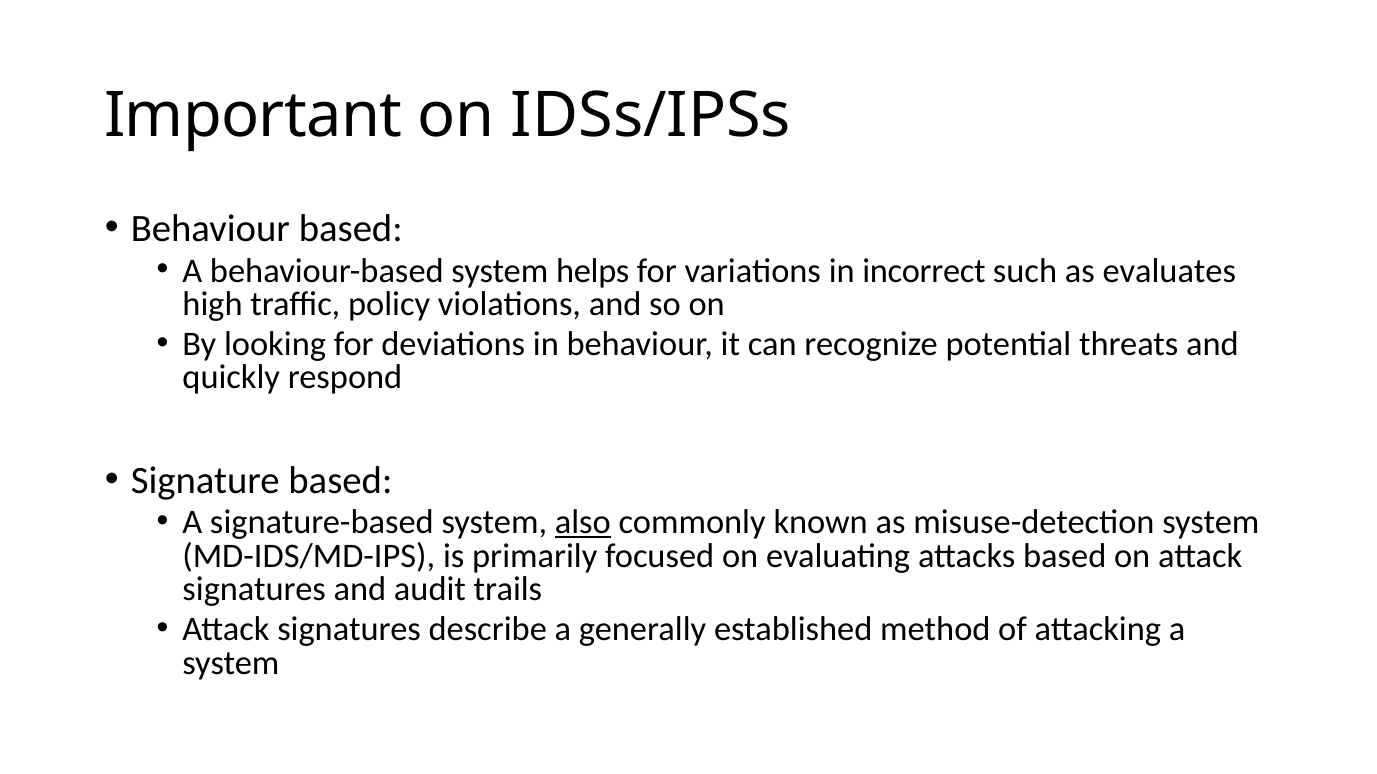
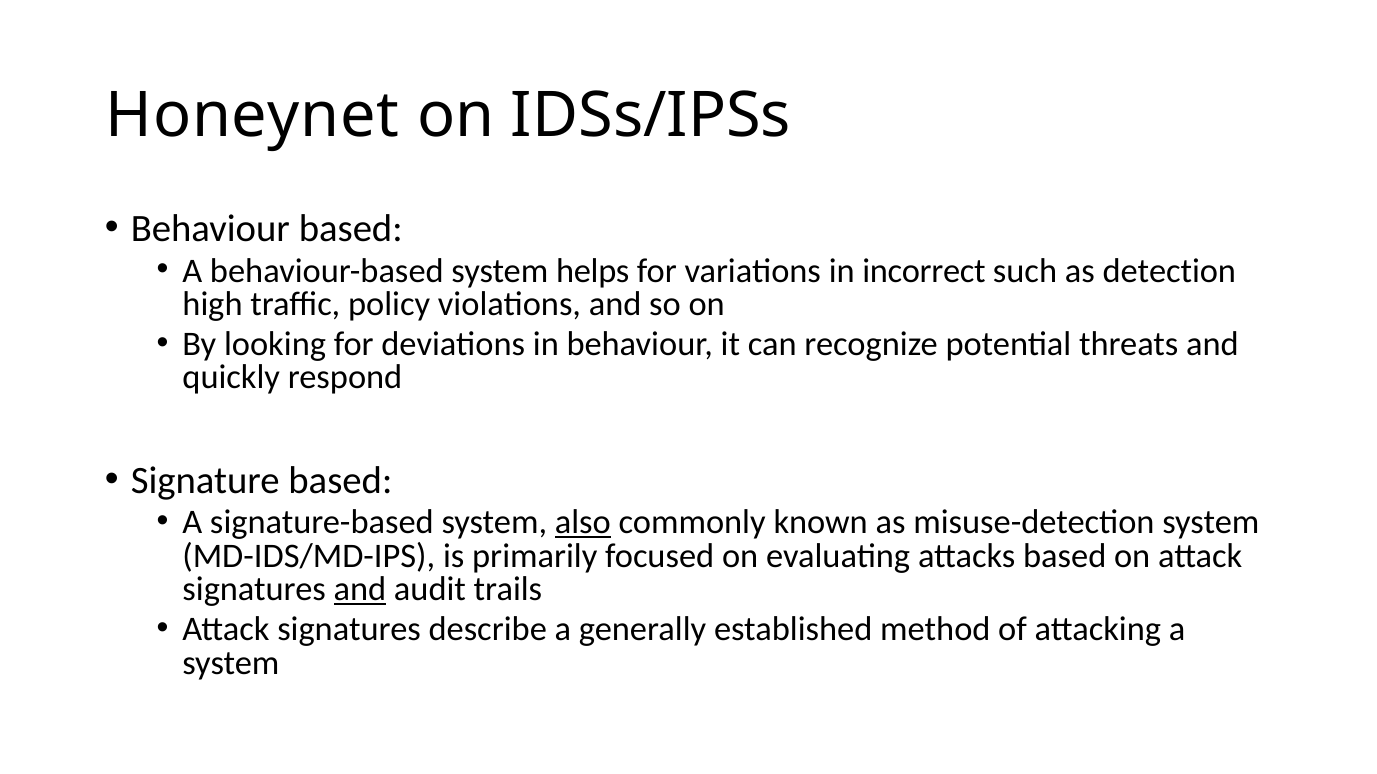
Important: Important -> Honeynet
evaluates: evaluates -> detection
and at (360, 590) underline: none -> present
